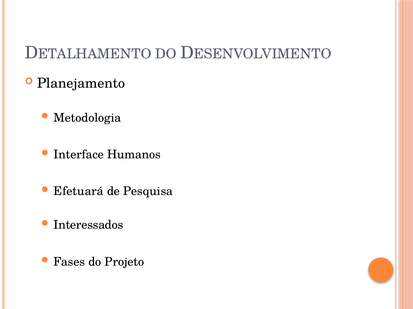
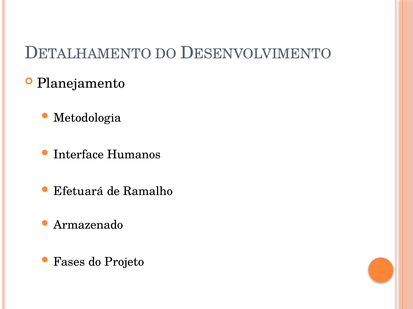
Pesquisa: Pesquisa -> Ramalho
Interessados: Interessados -> Armazenado
